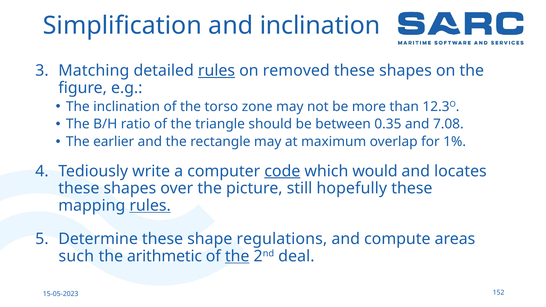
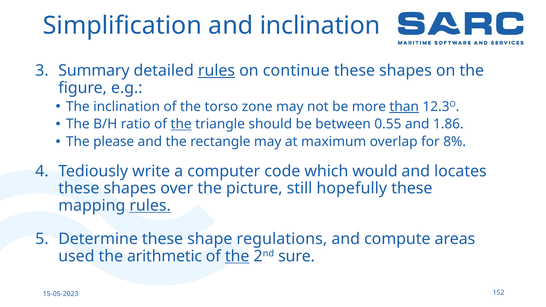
Matching: Matching -> Summary
removed: removed -> continue
than underline: none -> present
the at (181, 124) underline: none -> present
0.35: 0.35 -> 0.55
7.08: 7.08 -> 1.86
earlier: earlier -> please
1%: 1% -> 8%
code underline: present -> none
such: such -> used
deal: deal -> sure
